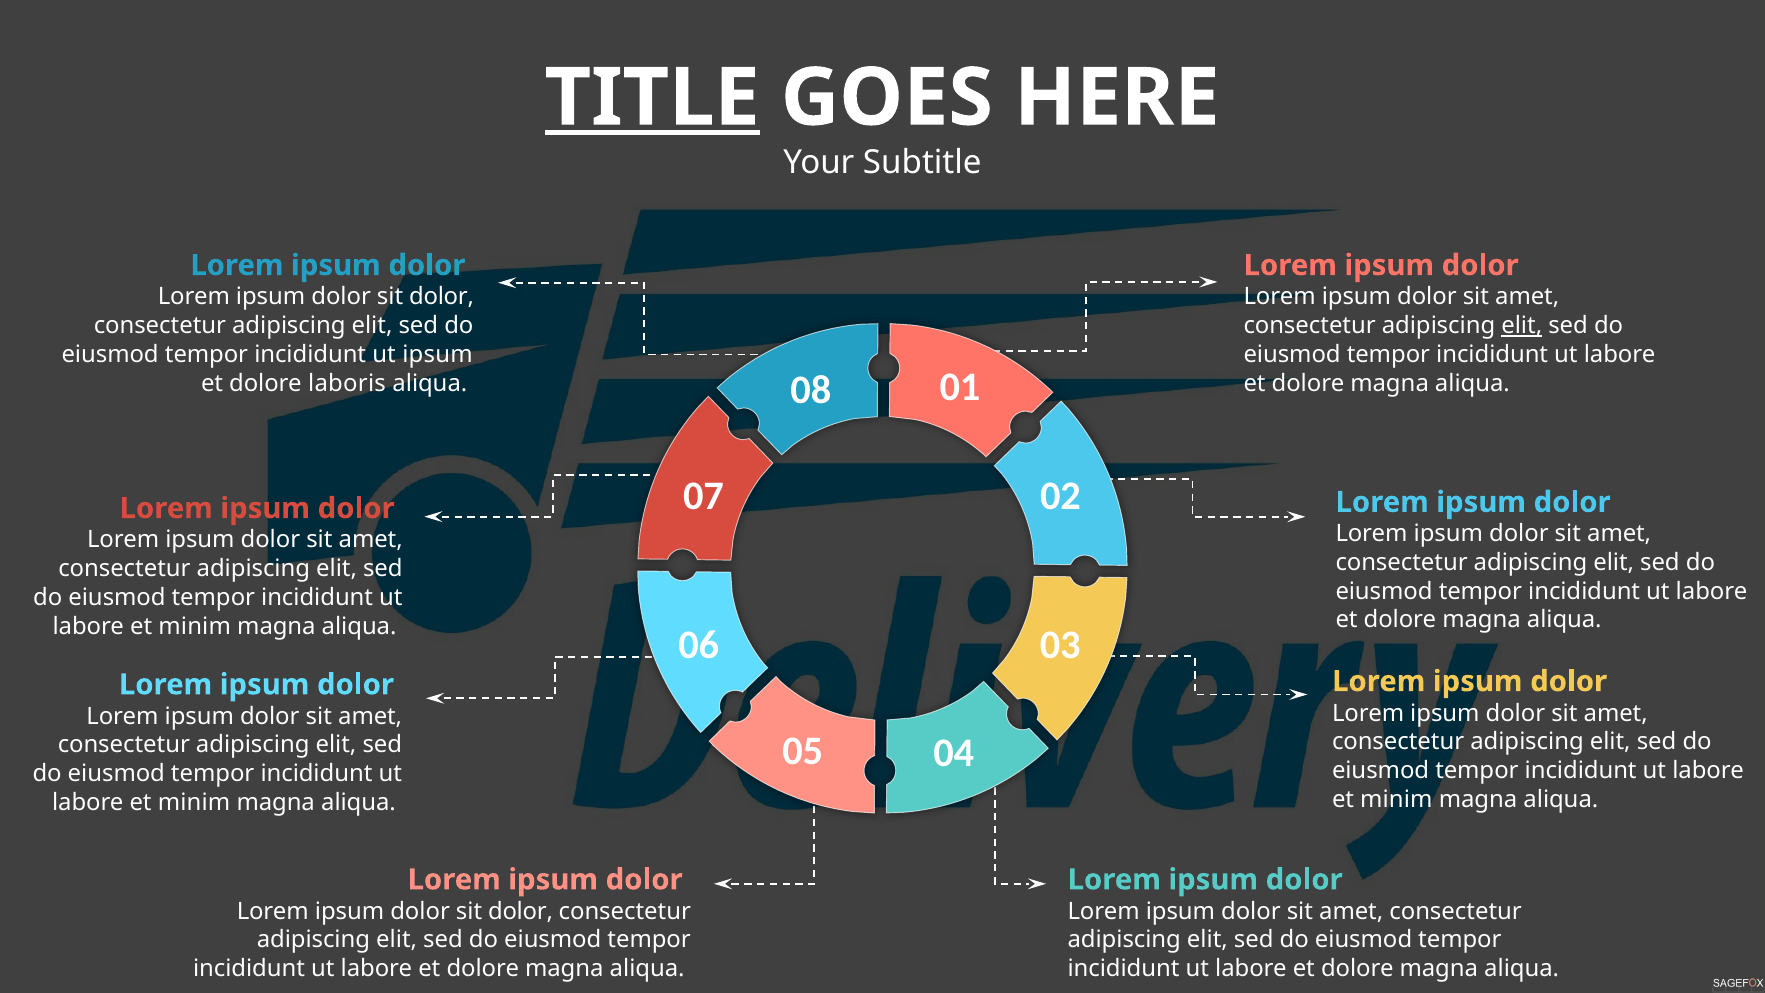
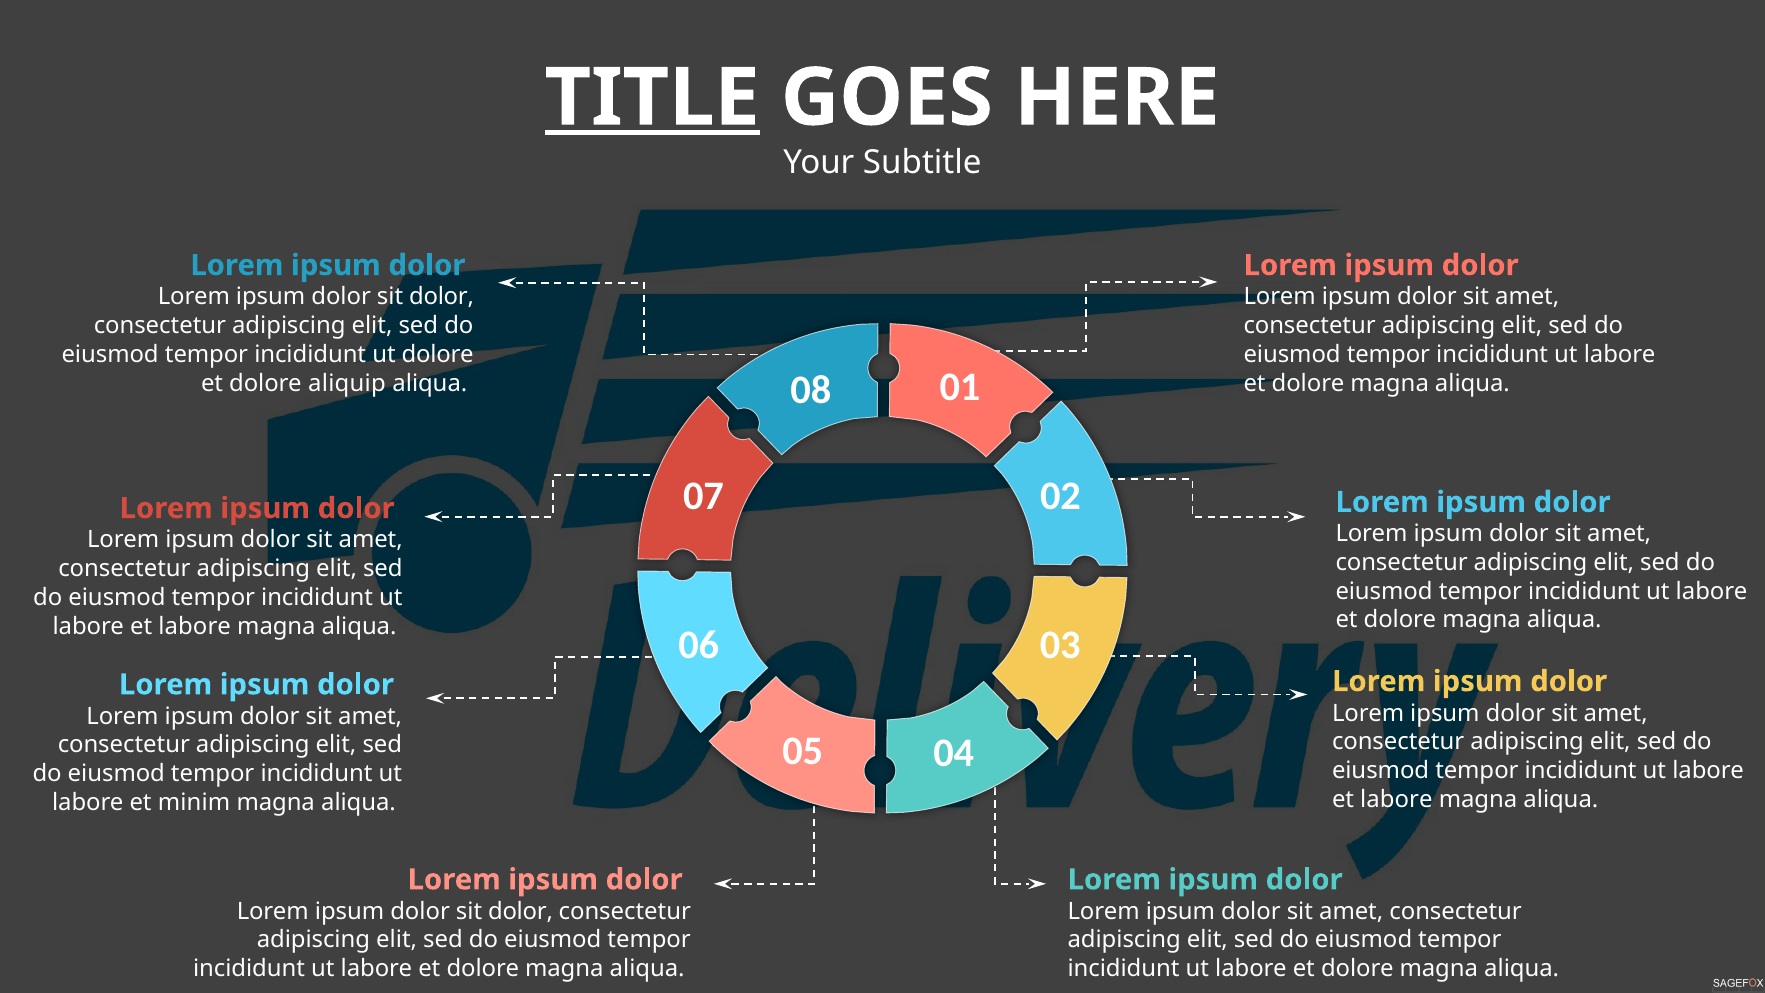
elit at (1522, 326) underline: present -> none
ut ipsum: ipsum -> dolore
laboris: laboris -> aliquip
minim at (195, 626): minim -> labore
minim at (1396, 799): minim -> labore
